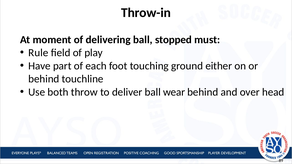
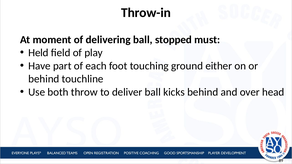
Rule: Rule -> Held
wear: wear -> kicks
